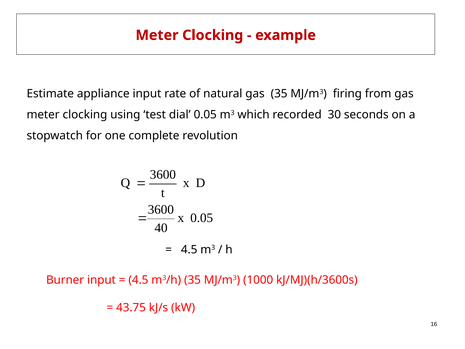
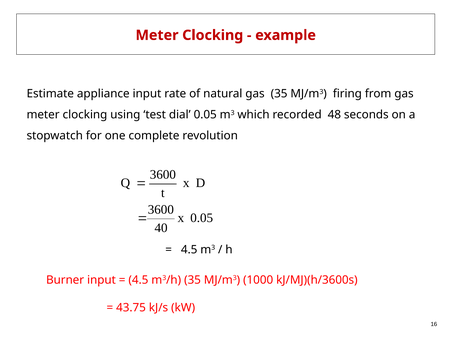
30: 30 -> 48
